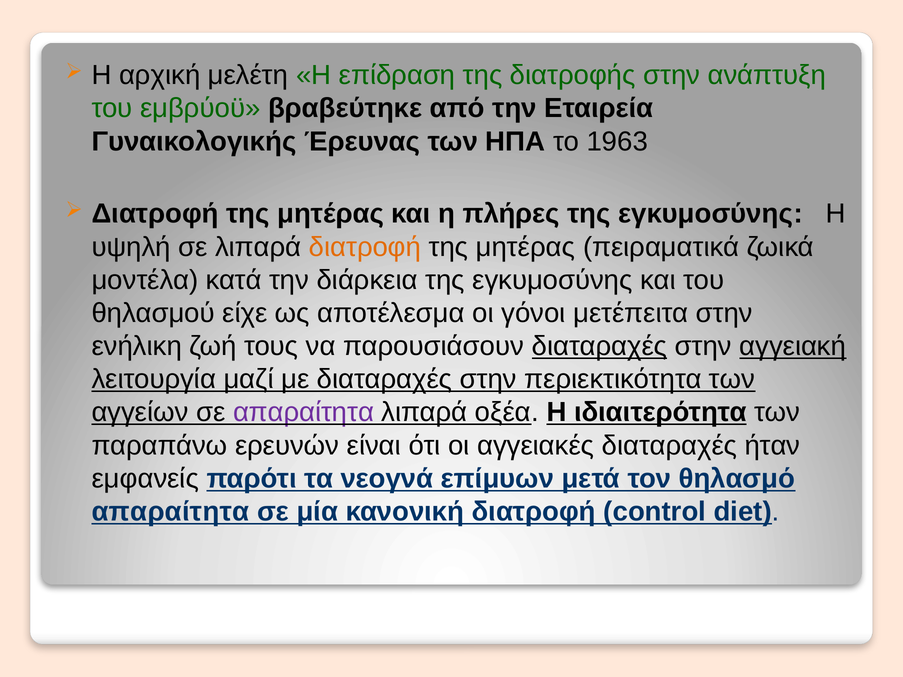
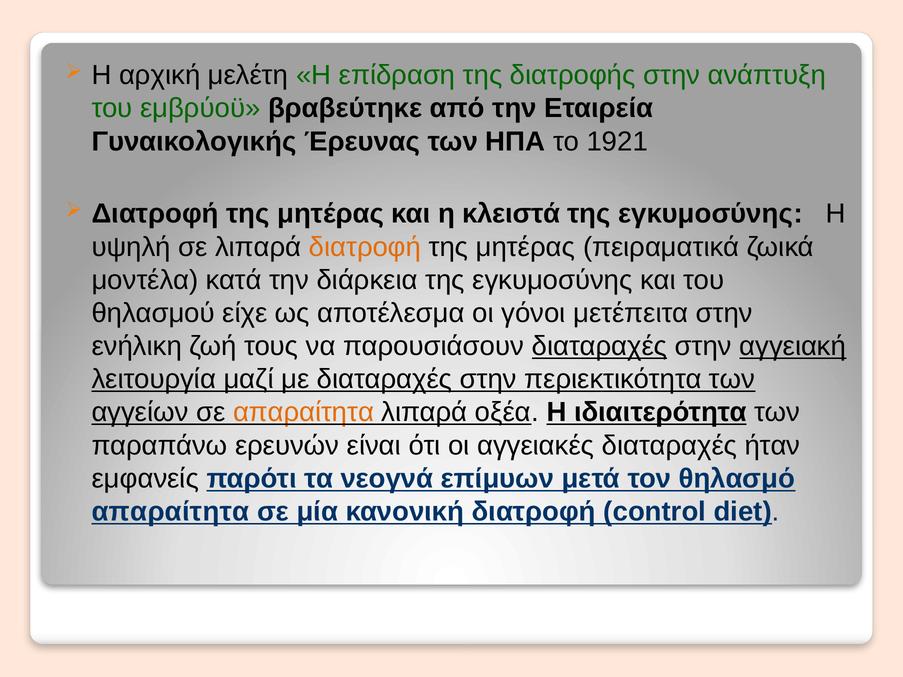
1963: 1963 -> 1921
πλήρες: πλήρες -> κλειστά
απαραίτητα at (304, 412) colour: purple -> orange
